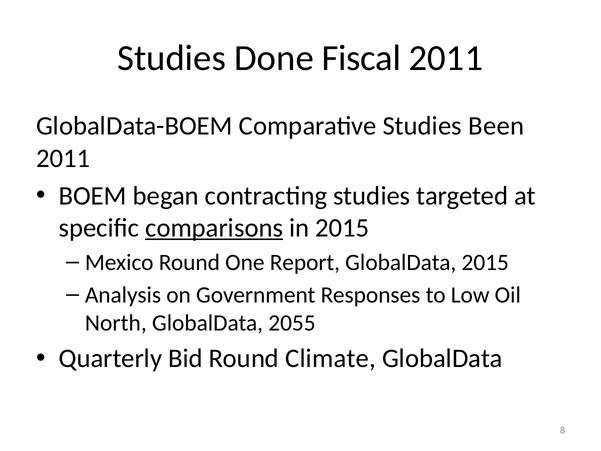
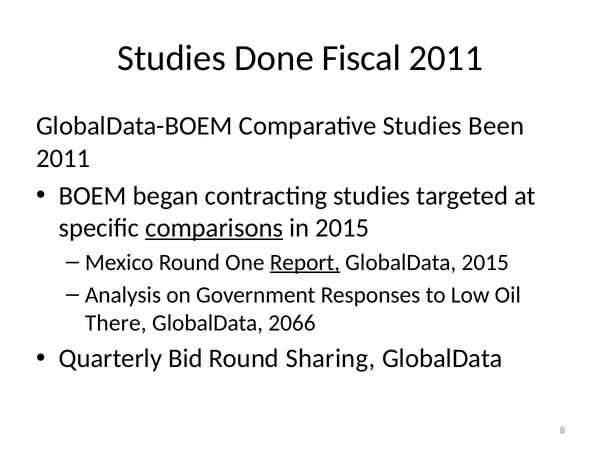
Report underline: none -> present
North: North -> There
2055: 2055 -> 2066
Climate: Climate -> Sharing
